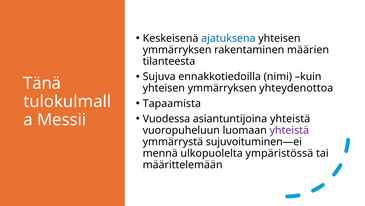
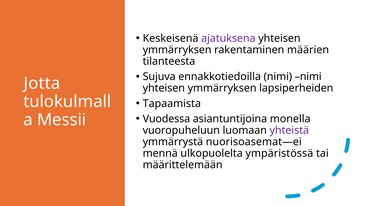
ajatuksena colour: blue -> purple
nimi kuin: kuin -> nimi
Tänä: Tänä -> Jotta
yhteydenottoa: yhteydenottoa -> lapsiperheiden
asiantuntijoina yhteistä: yhteistä -> monella
sujuvoituminen—ei: sujuvoituminen—ei -> nuorisoasemat—ei
